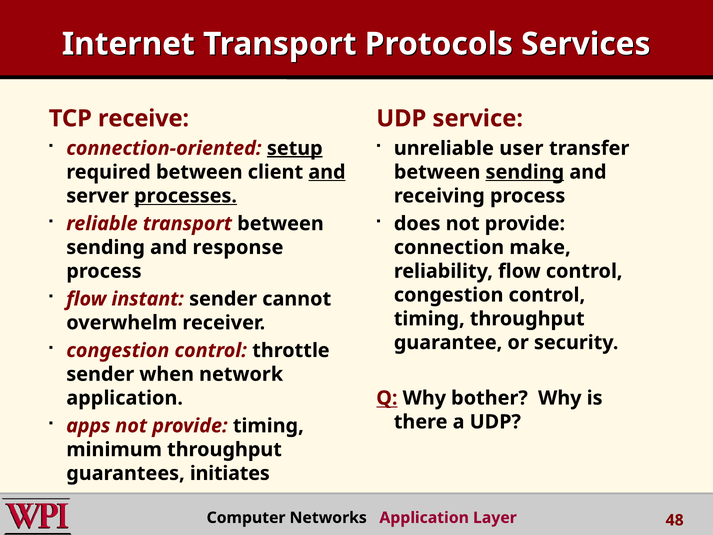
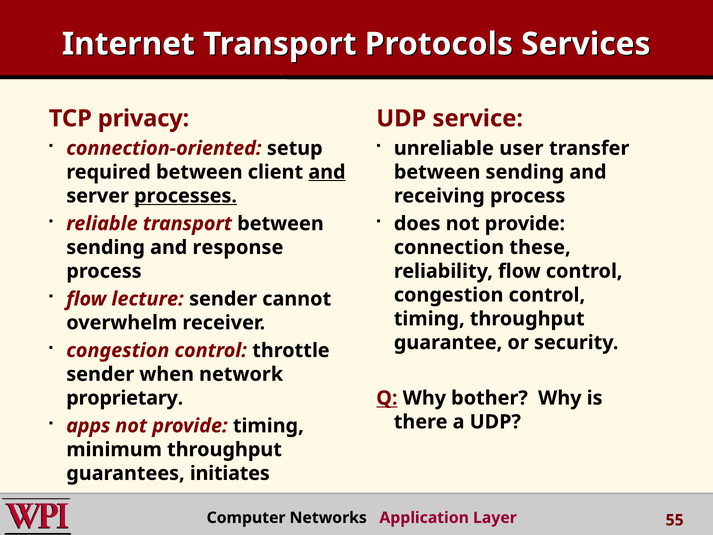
receive: receive -> privacy
setup underline: present -> none
sending at (525, 172) underline: present -> none
make: make -> these
instant: instant -> lecture
application at (125, 398): application -> proprietary
48: 48 -> 55
